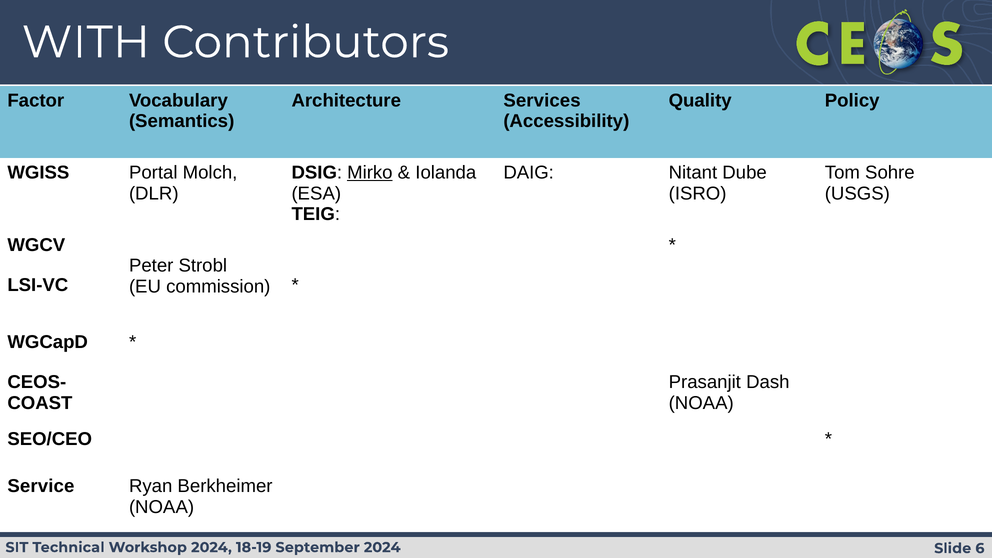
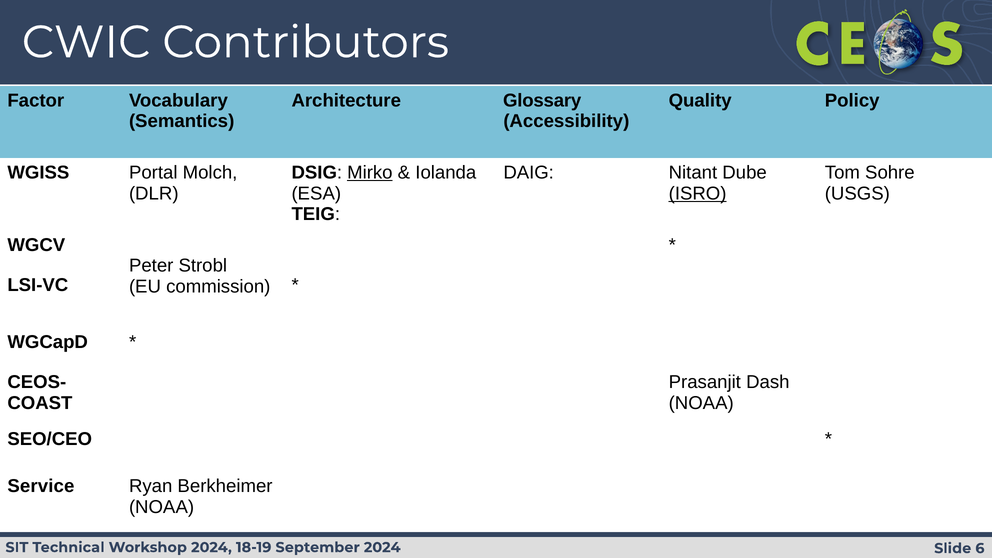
WITH: WITH -> CWIC
Services: Services -> Glossary
ISRO underline: none -> present
